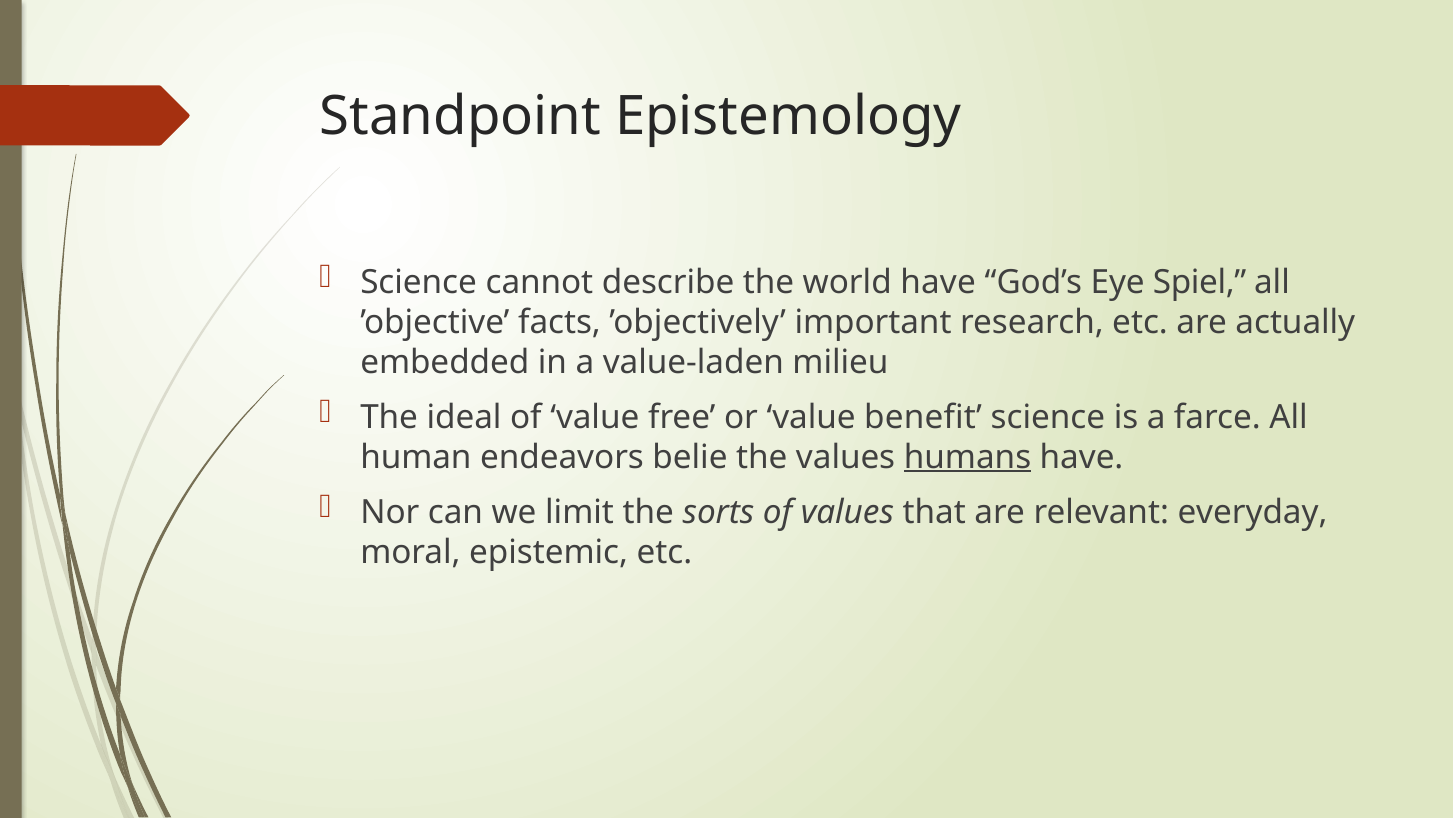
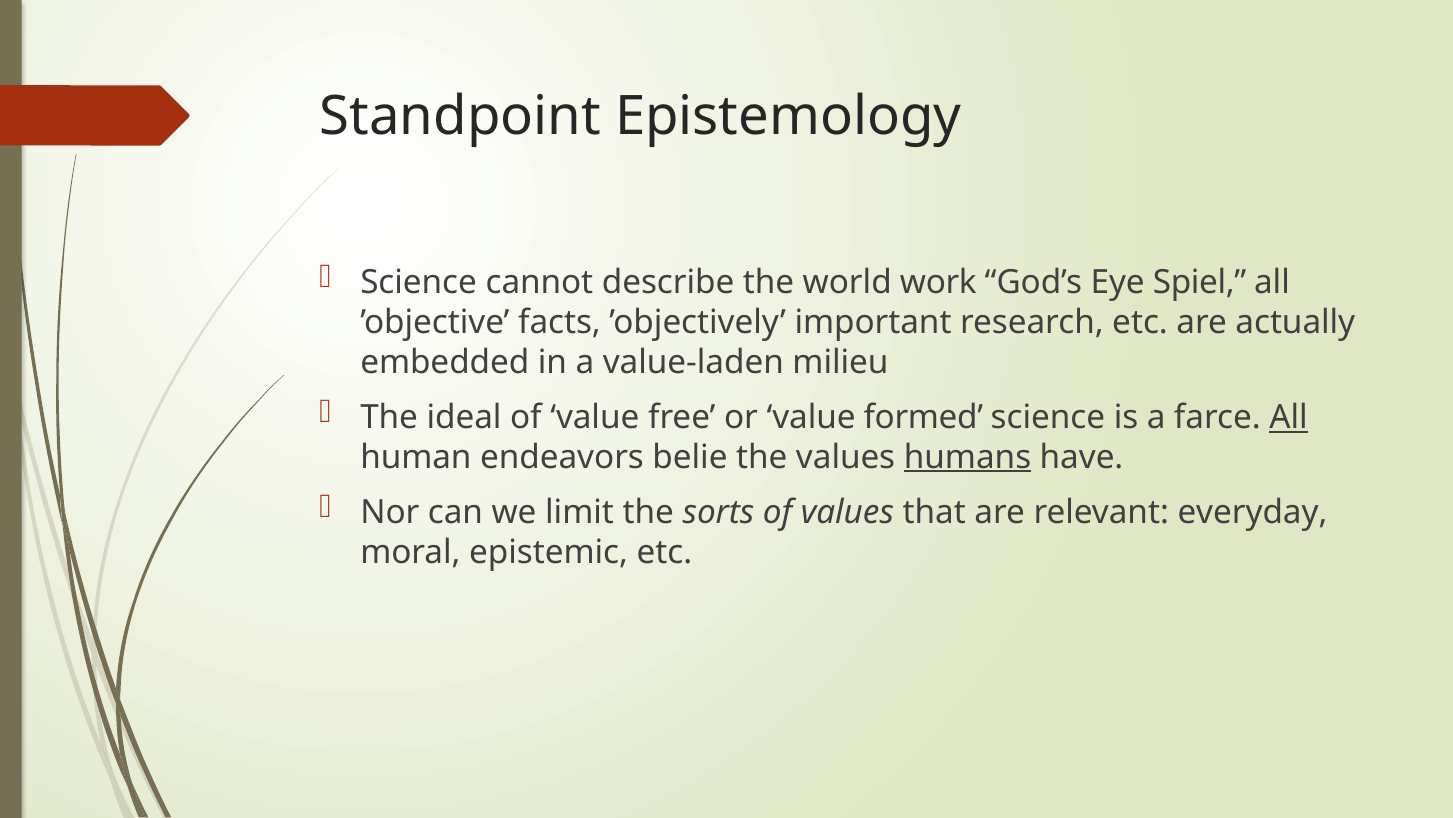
world have: have -> work
benefit: benefit -> formed
All at (1289, 417) underline: none -> present
